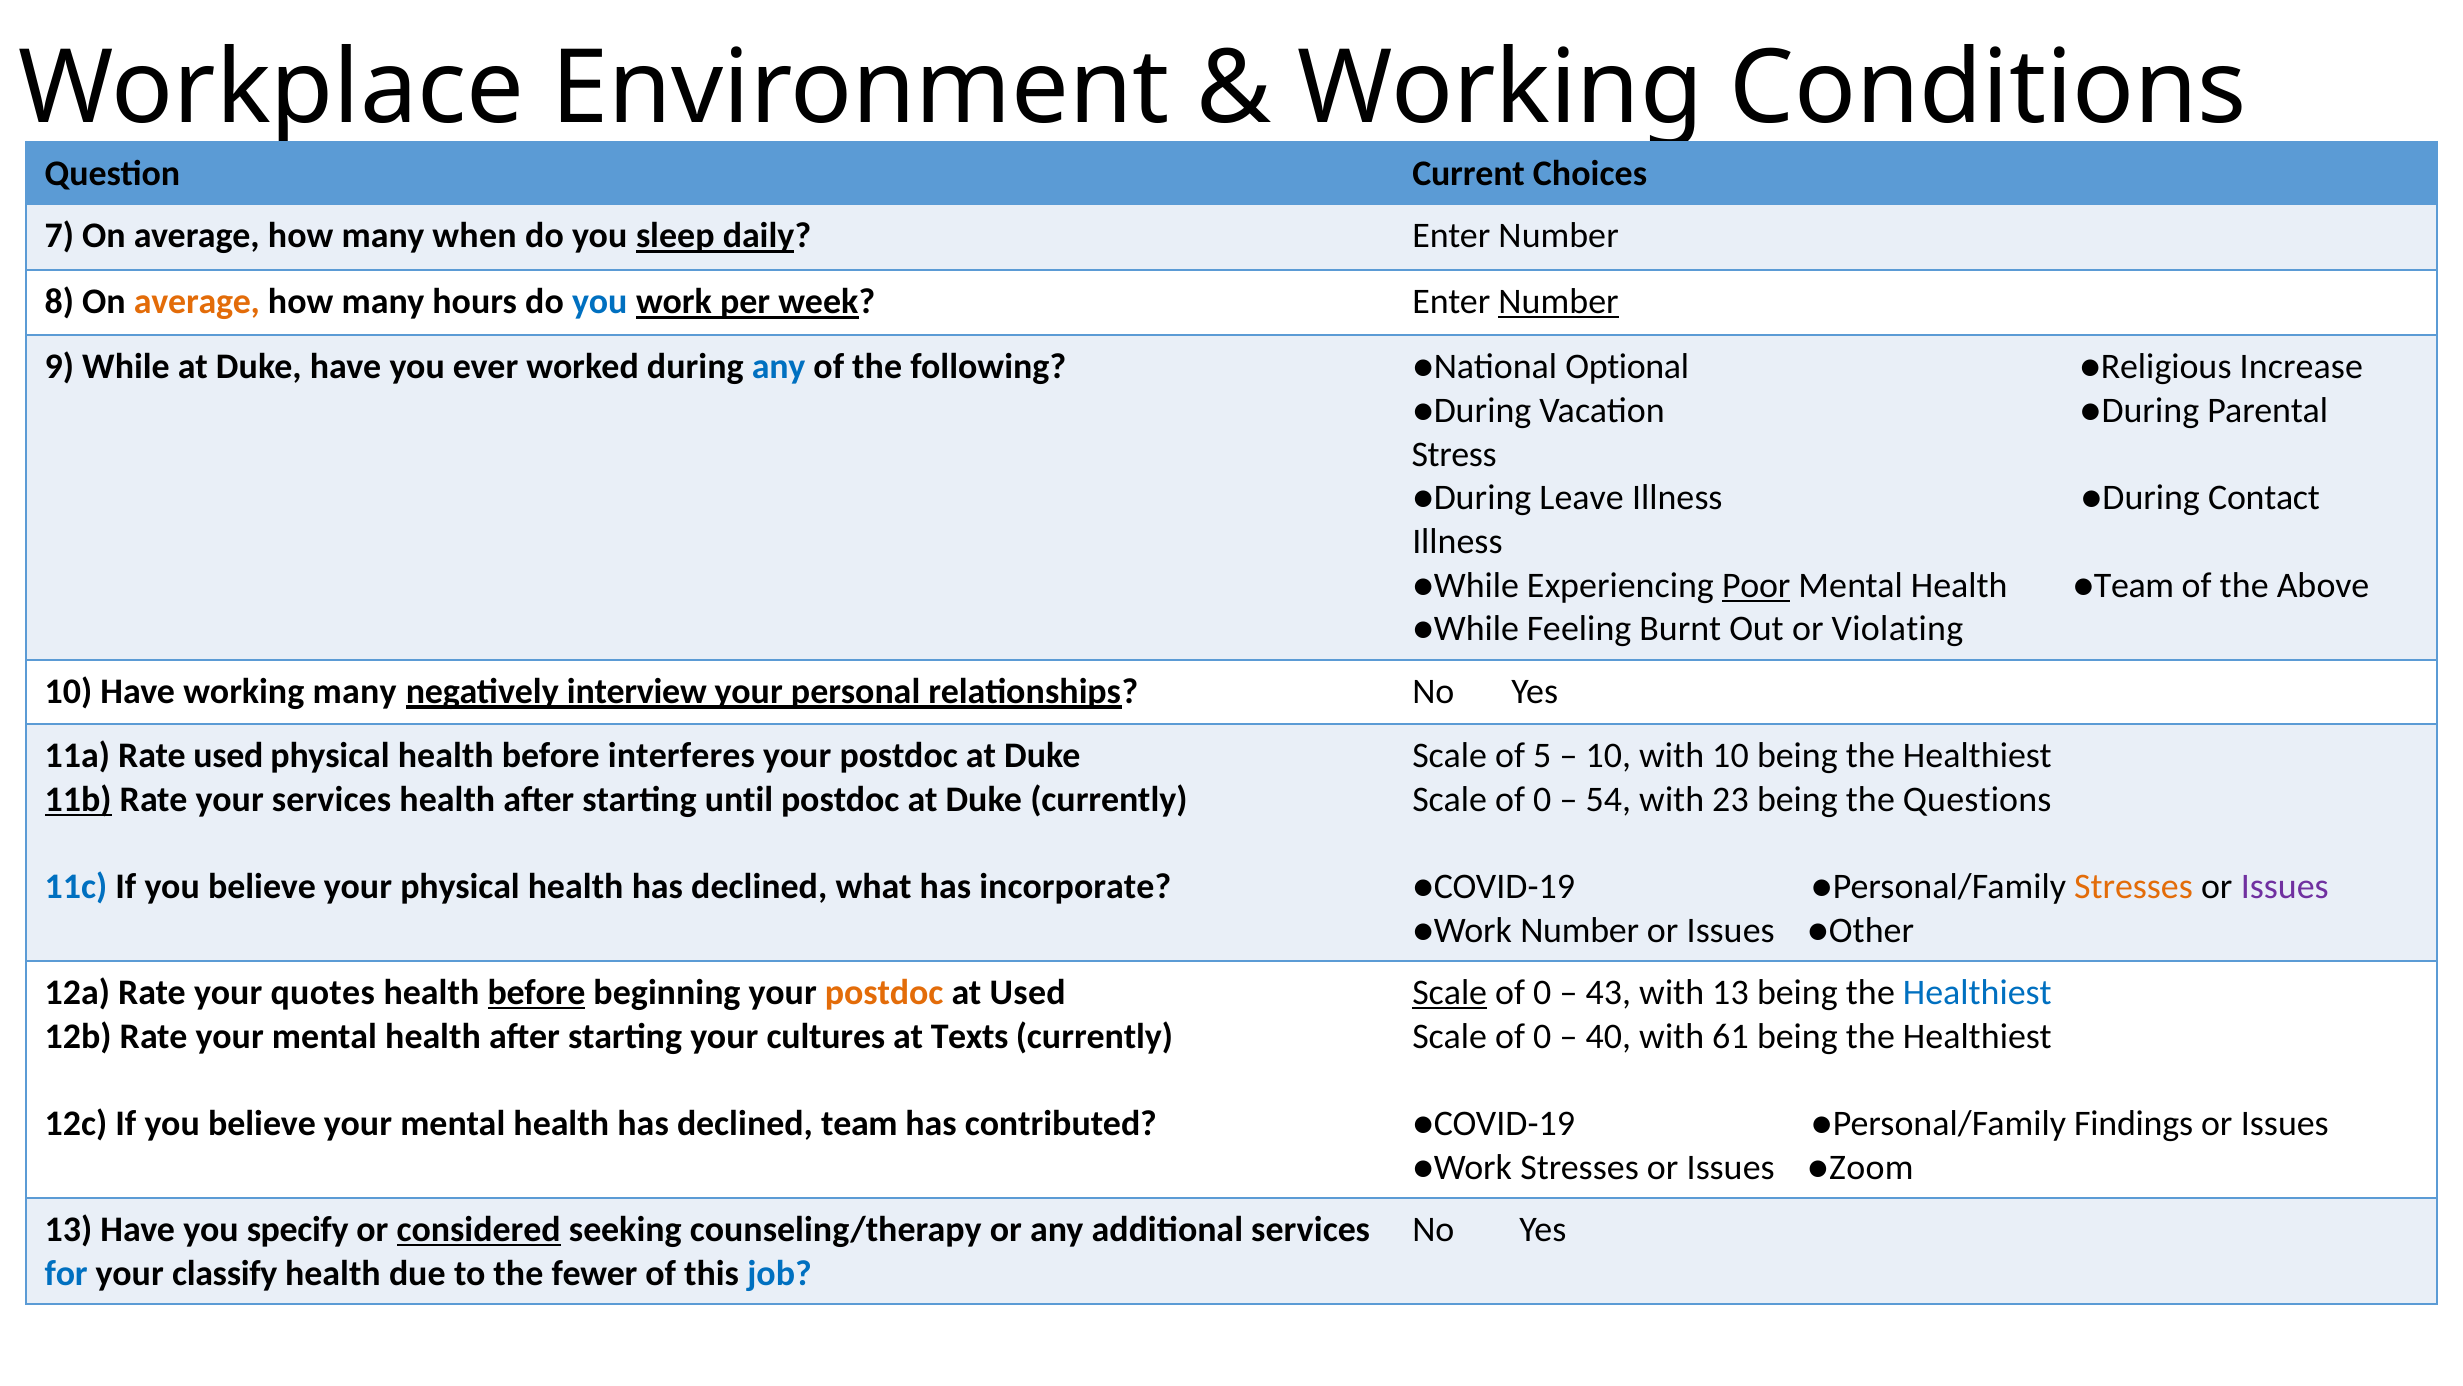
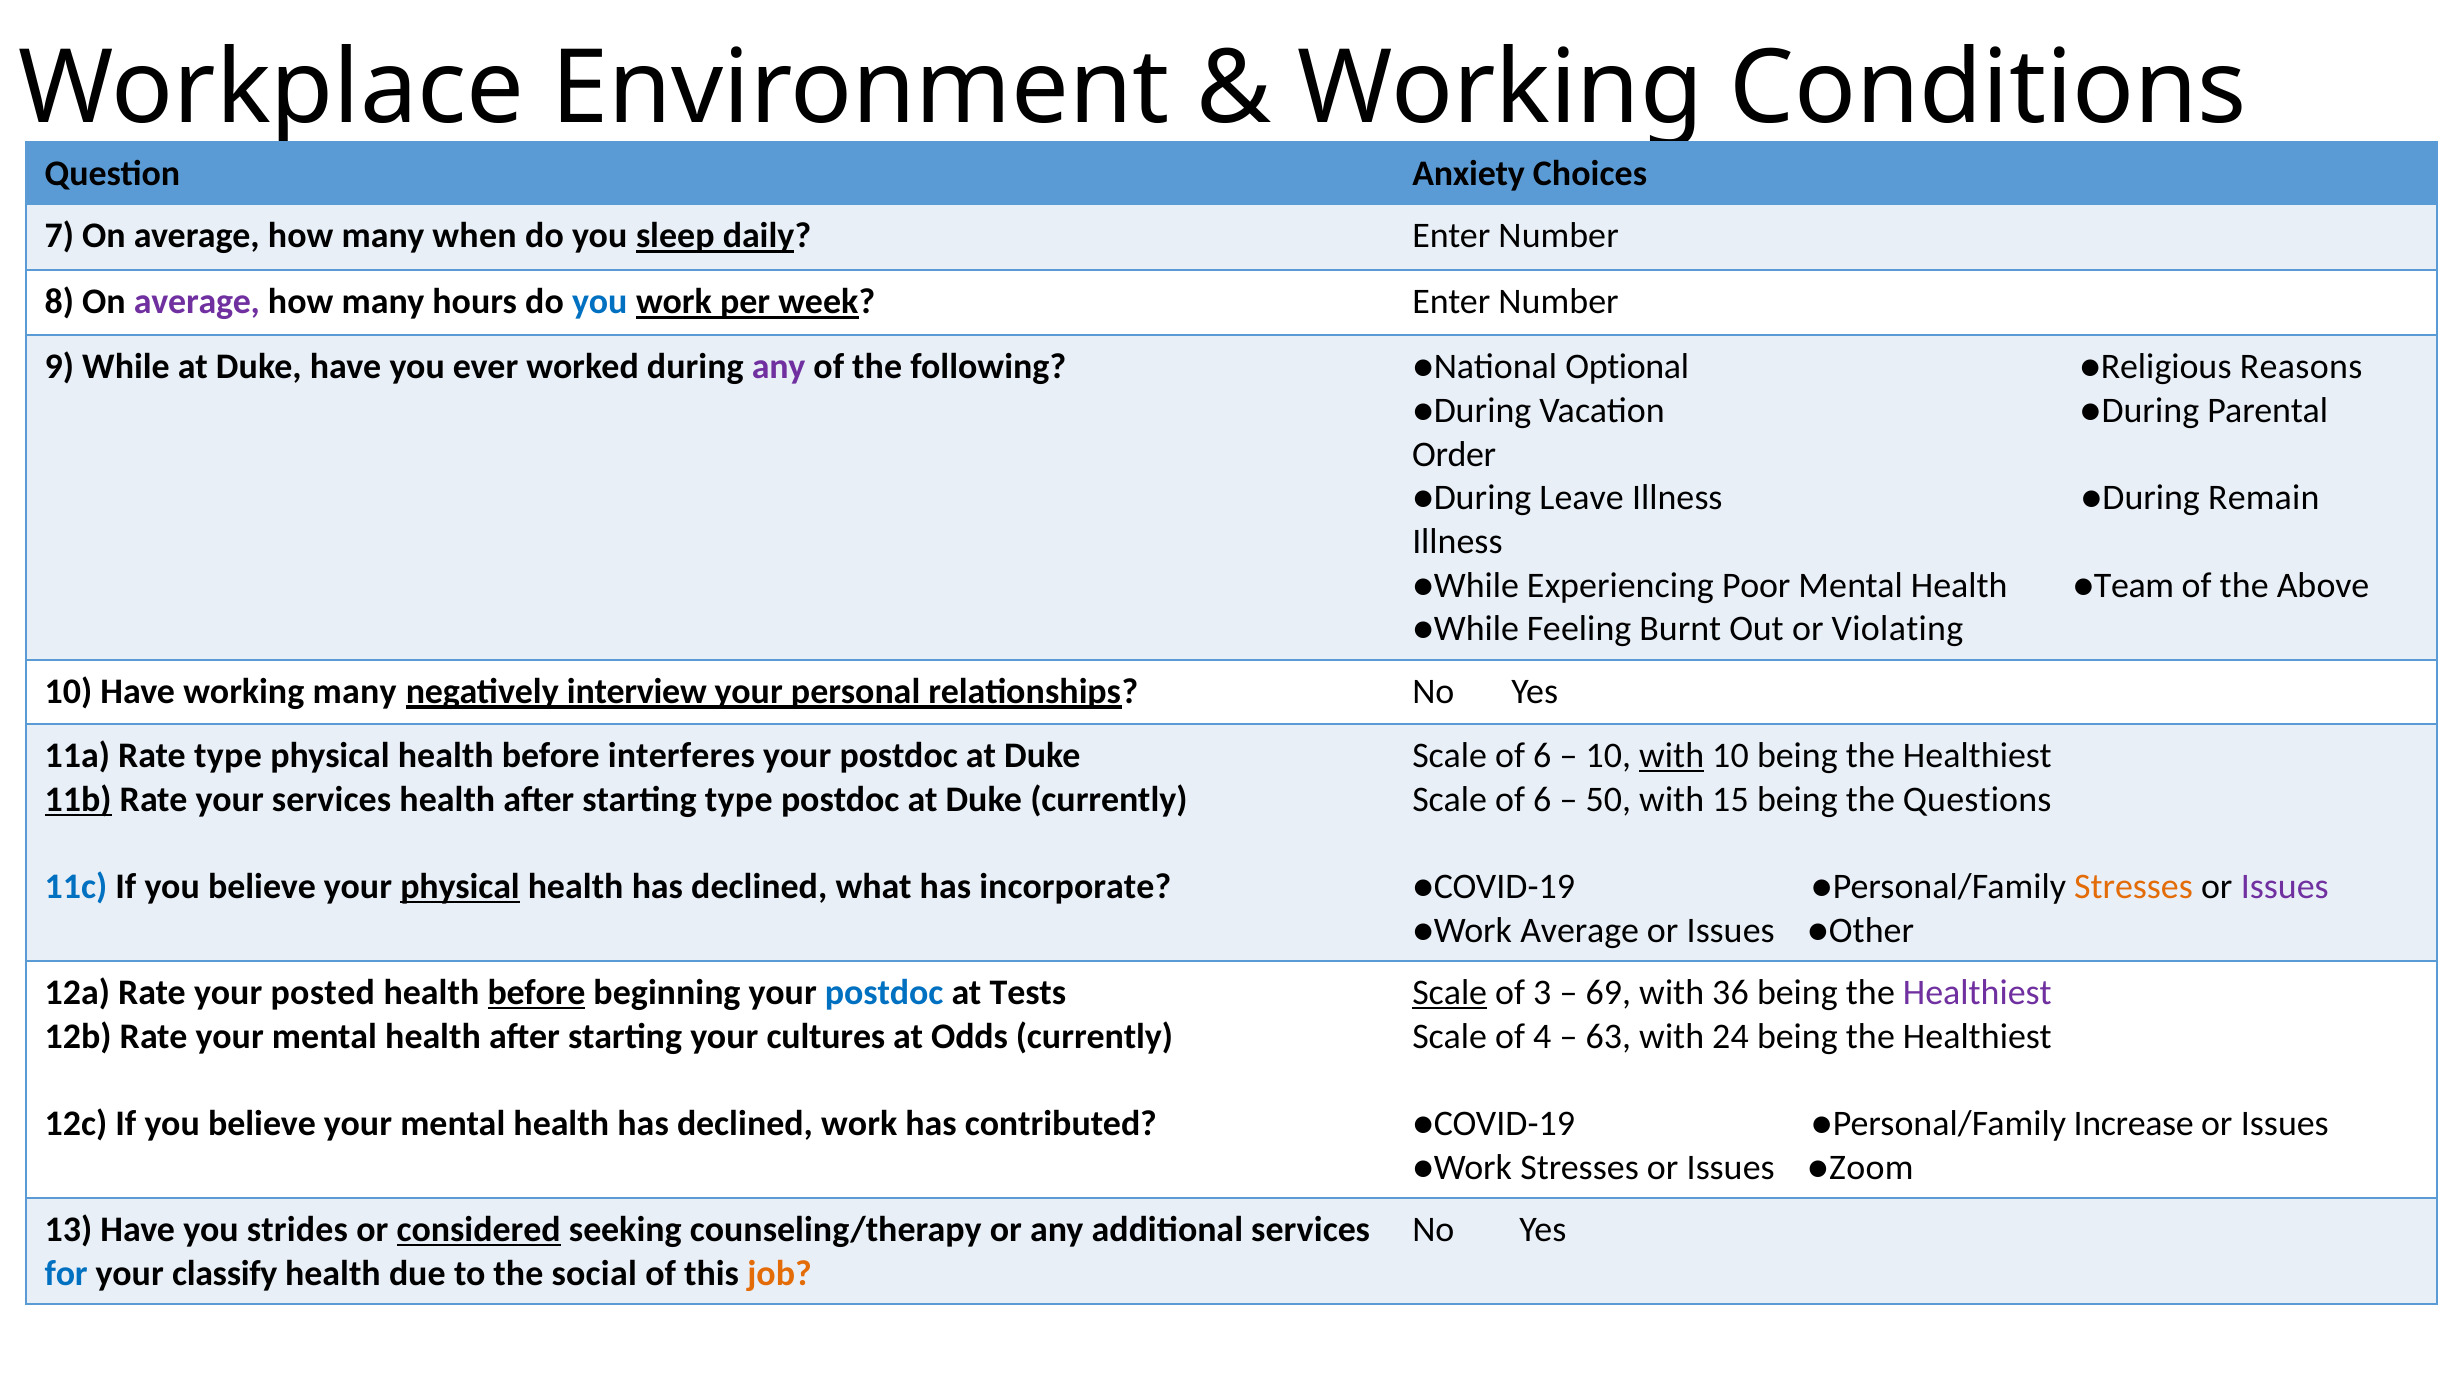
Current: Current -> Anxiety
average at (197, 301) colour: orange -> purple
Number at (1559, 301) underline: present -> none
any at (779, 367) colour: blue -> purple
Increase: Increase -> Reasons
Stress: Stress -> Order
Contact: Contact -> Remain
Poor underline: present -> none
Rate used: used -> type
5 at (1542, 755): 5 -> 6
with at (1672, 755) underline: none -> present
starting until: until -> type
0 at (1542, 799): 0 -> 6
54: 54 -> 50
23: 23 -> 15
physical at (460, 886) underline: none -> present
●Work Number: Number -> Average
quotes: quotes -> posted
postdoc at (884, 992) colour: orange -> blue
at Used: Used -> Tests
0 at (1542, 992): 0 -> 3
43: 43 -> 69
with 13: 13 -> 36
Healthiest at (1977, 992) colour: blue -> purple
Texts: Texts -> Odds
0 at (1542, 1036): 0 -> 4
40: 40 -> 63
61: 61 -> 24
declined team: team -> work
Findings: Findings -> Increase
specify: specify -> strides
fewer: fewer -> social
job colour: blue -> orange
